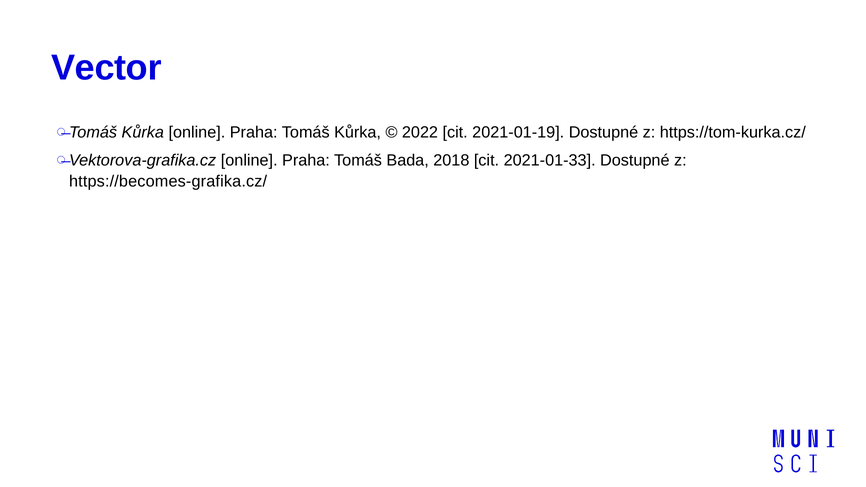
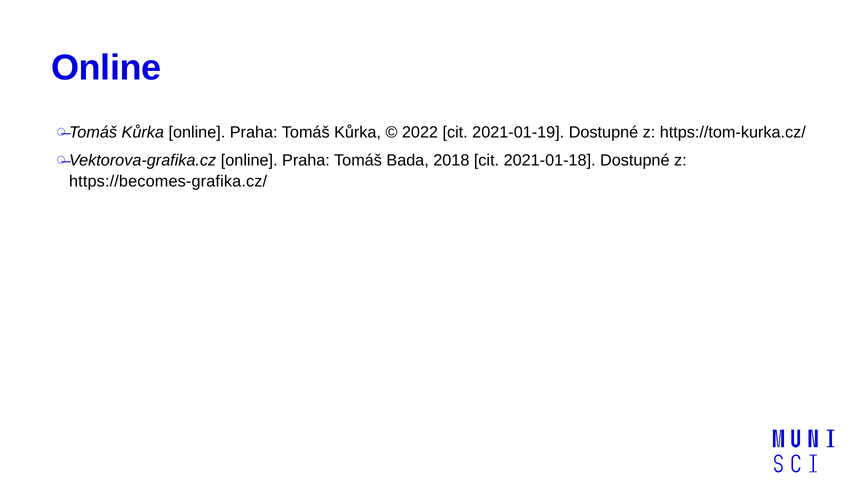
Vector at (106, 68): Vector -> Online
2021-01-33: 2021-01-33 -> 2021-01-18
